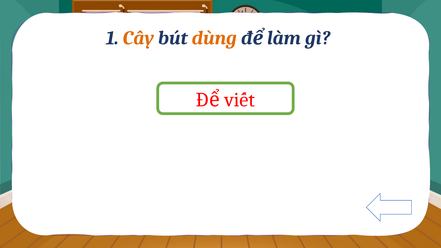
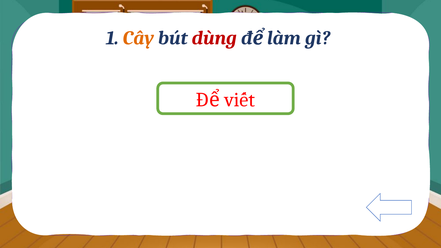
dùng colour: orange -> red
